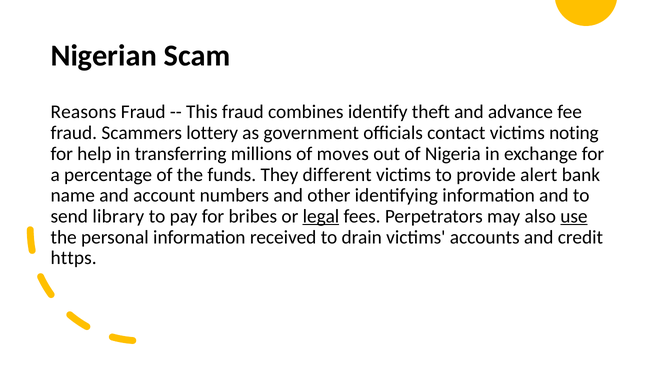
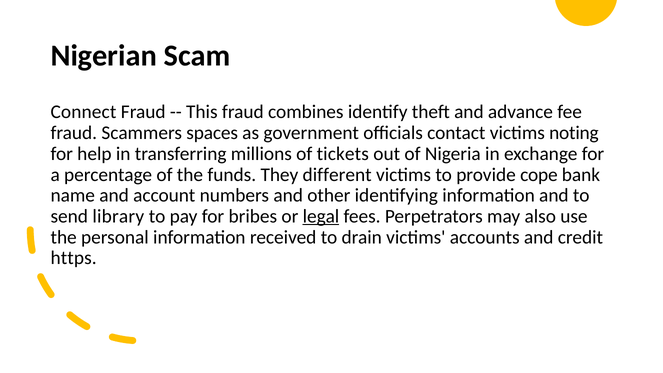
Reasons: Reasons -> Connect
lottery: lottery -> spaces
moves: moves -> tickets
alert: alert -> cope
use underline: present -> none
